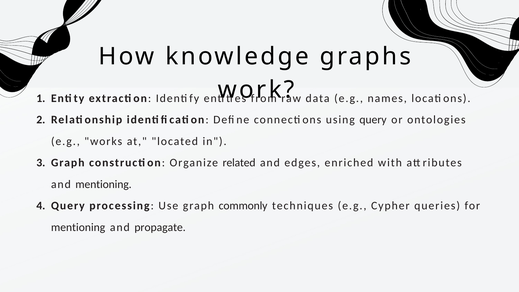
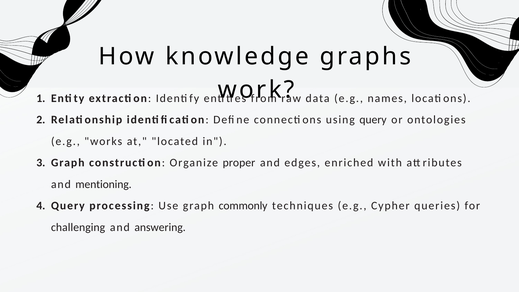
related: related -> proper
mentioning at (78, 227): mentioning -> challenging
propagate: propagate -> answering
